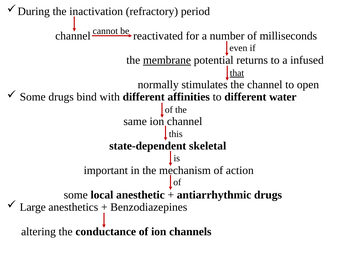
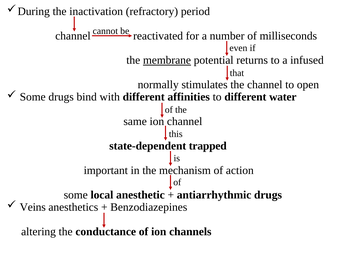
that underline: present -> none
skeletal: skeletal -> trapped
Large: Large -> Veins
